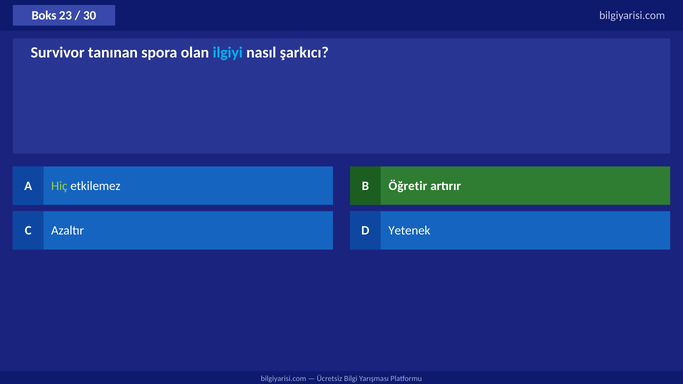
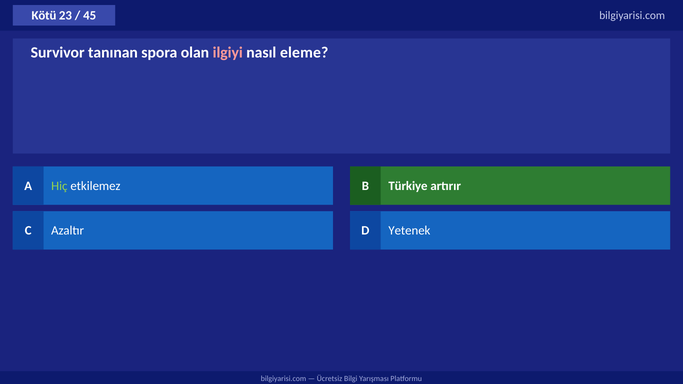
Boks: Boks -> Kötü
30: 30 -> 45
ilgiyi colour: light blue -> pink
şarkıcı: şarkıcı -> eleme
Öğretir: Öğretir -> Türkiye
